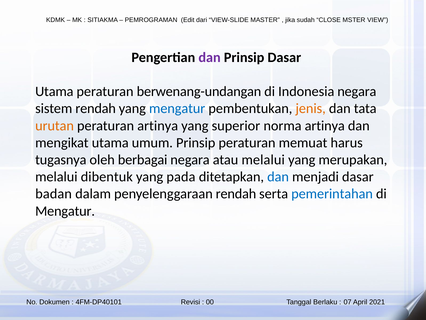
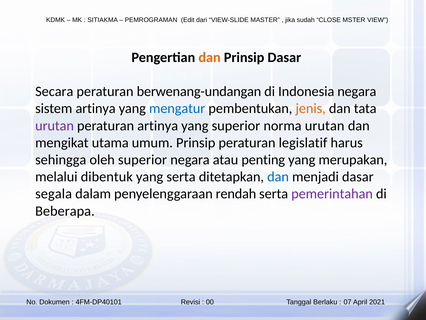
dan at (210, 57) colour: purple -> orange
Utama at (54, 91): Utama -> Secara
sistem rendah: rendah -> artinya
urutan at (55, 125) colour: orange -> purple
norma artinya: artinya -> urutan
memuat: memuat -> legislatif
tugasnya: tugasnya -> sehingga
oleh berbagai: berbagai -> superior
atau melalui: melalui -> penting
yang pada: pada -> serta
badan: badan -> segala
pemerintahan colour: blue -> purple
Mengatur at (65, 211): Mengatur -> Beberapa
